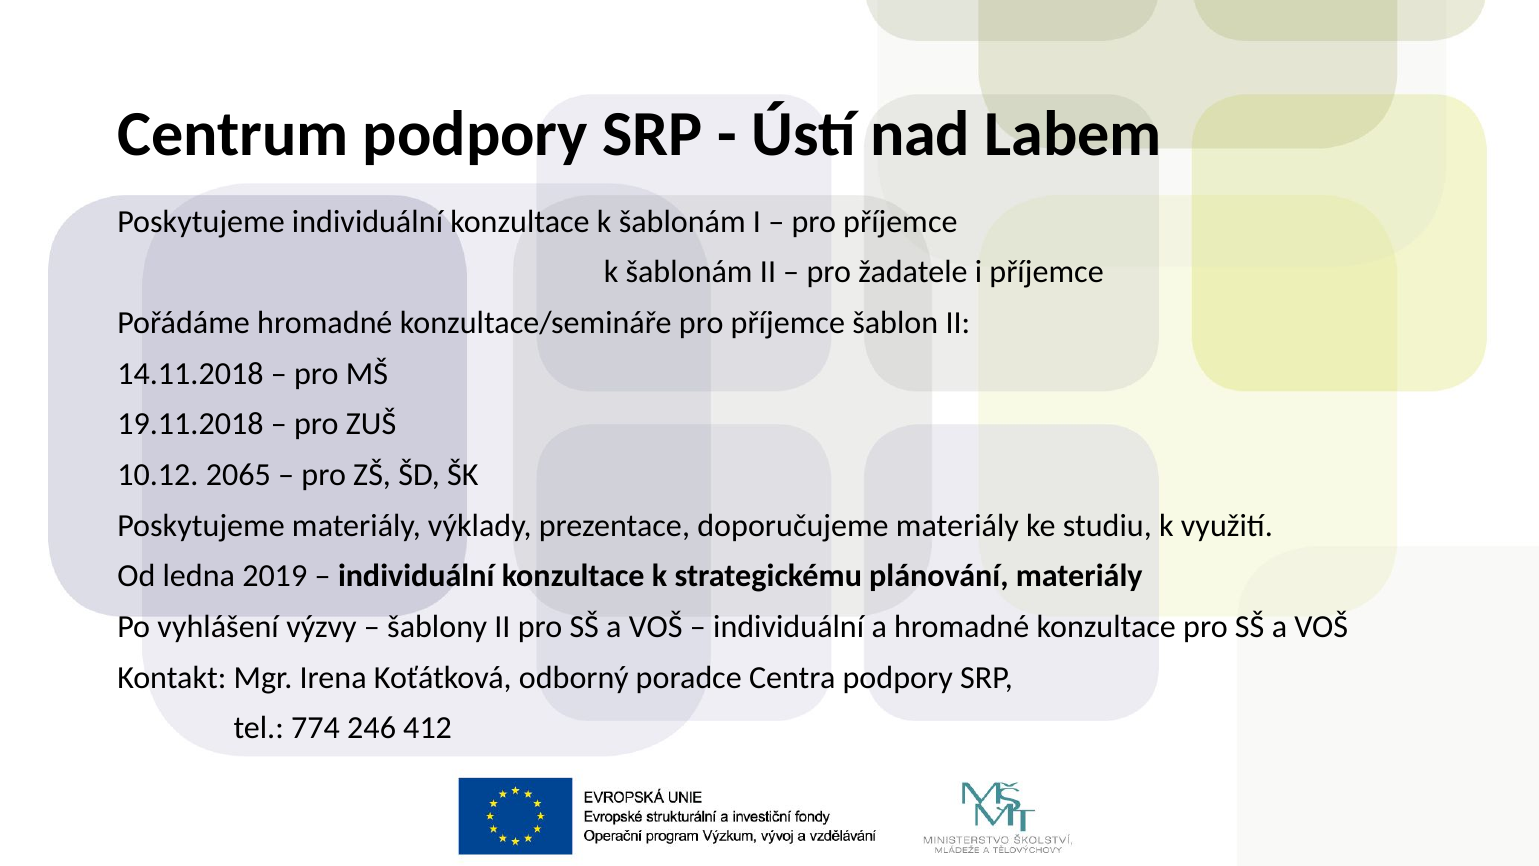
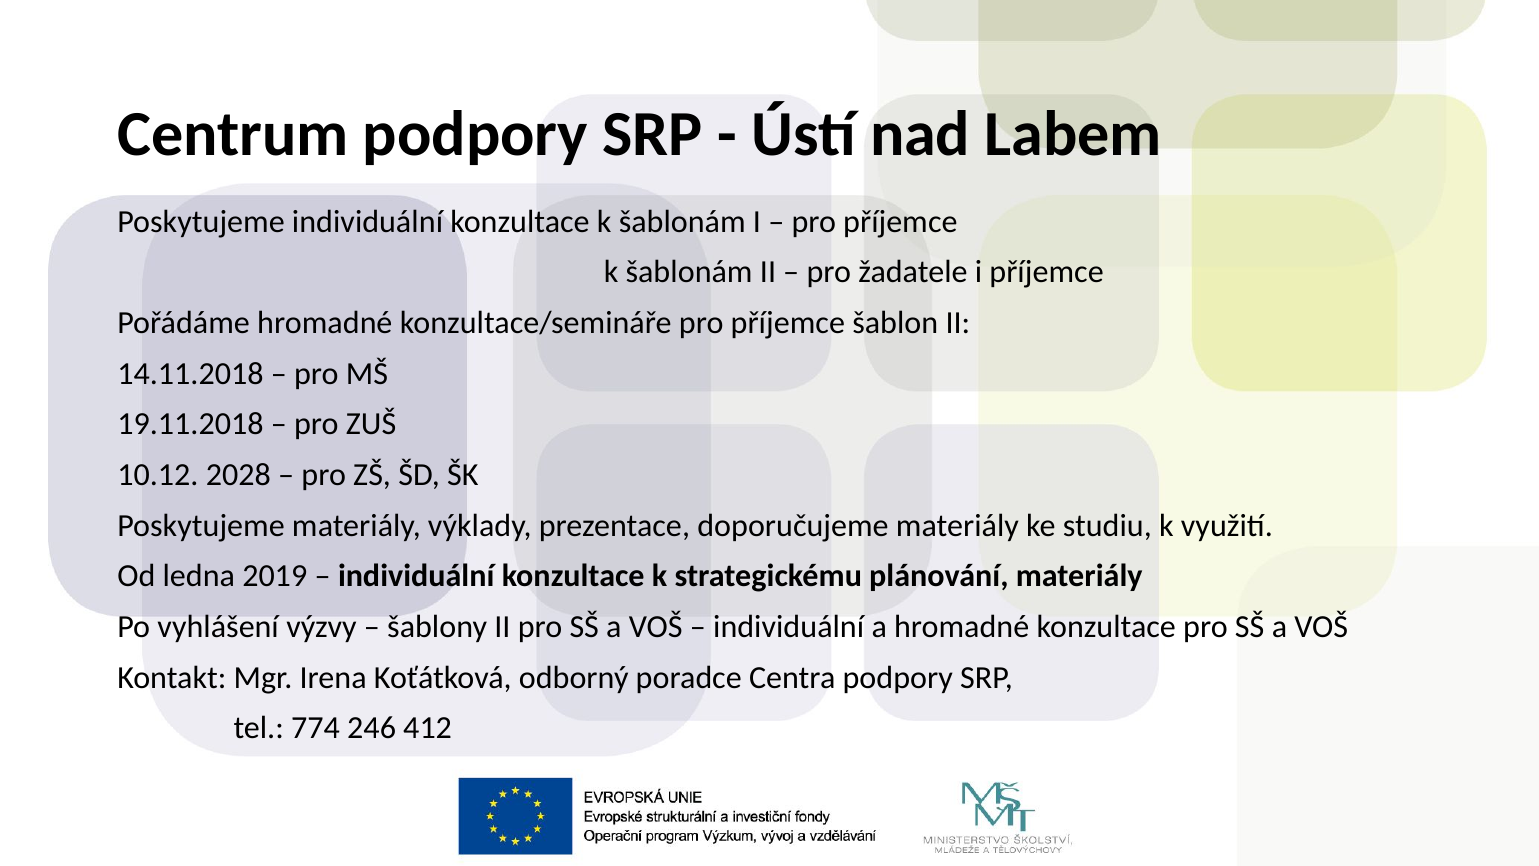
2065: 2065 -> 2028
